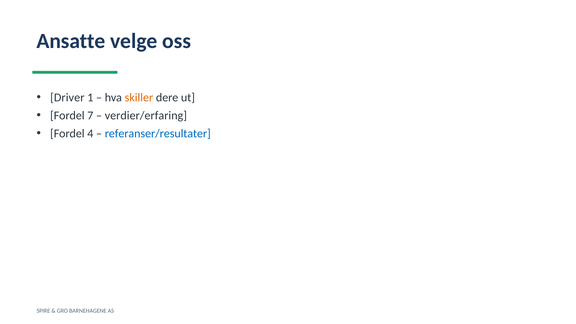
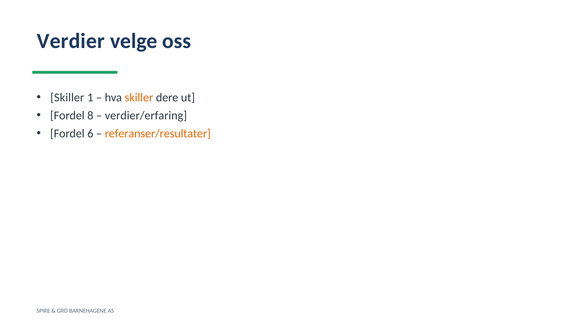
Ansatte: Ansatte -> Verdier
Driver at (67, 98): Driver -> Skiller
7: 7 -> 8
4: 4 -> 6
referanser/resultater colour: blue -> orange
